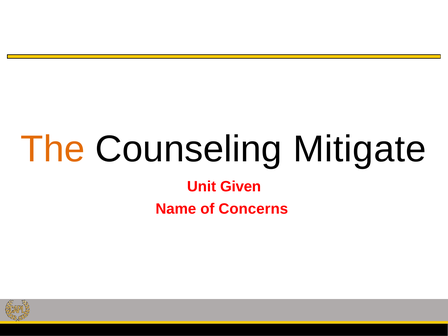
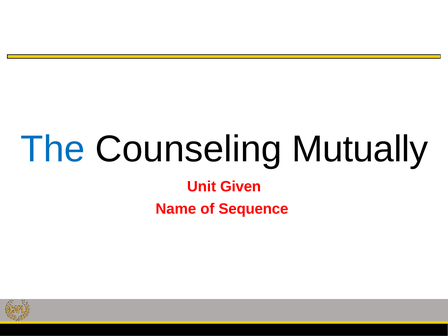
The colour: orange -> blue
Mitigate: Mitigate -> Mutually
Concerns: Concerns -> Sequence
